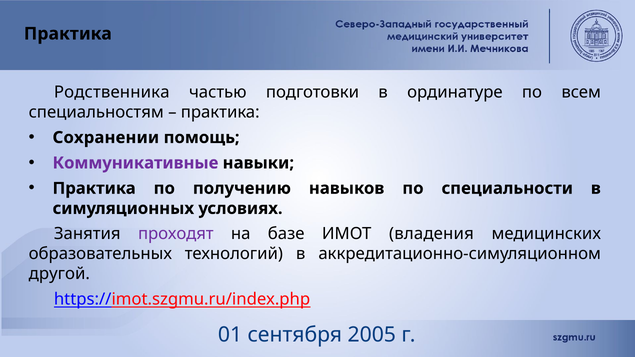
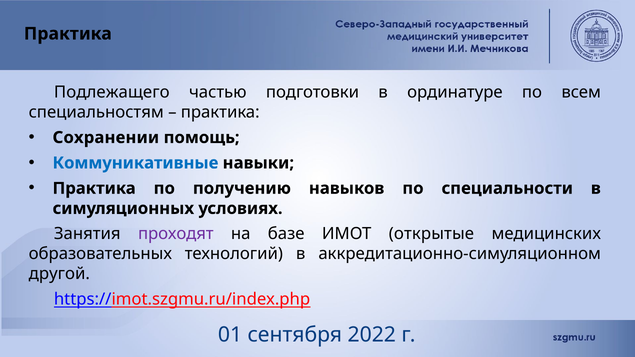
Родственника: Родственника -> Подлежащего
Коммуникативные colour: purple -> blue
владения: владения -> открытые
2005: 2005 -> 2022
